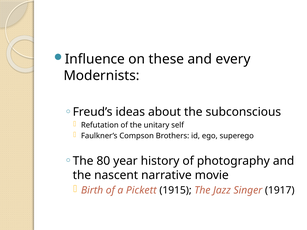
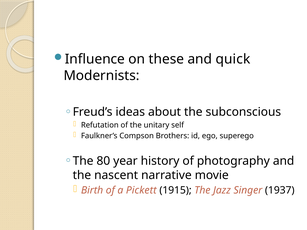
every: every -> quick
1917: 1917 -> 1937
